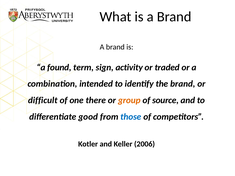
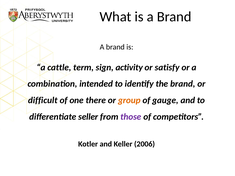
found: found -> cattle
traded: traded -> satisfy
source: source -> gauge
good: good -> seller
those colour: blue -> purple
